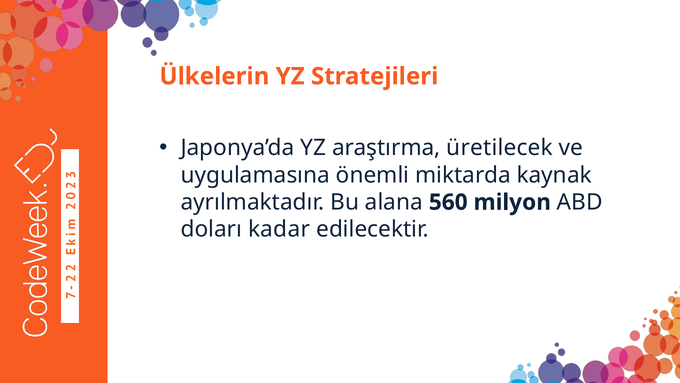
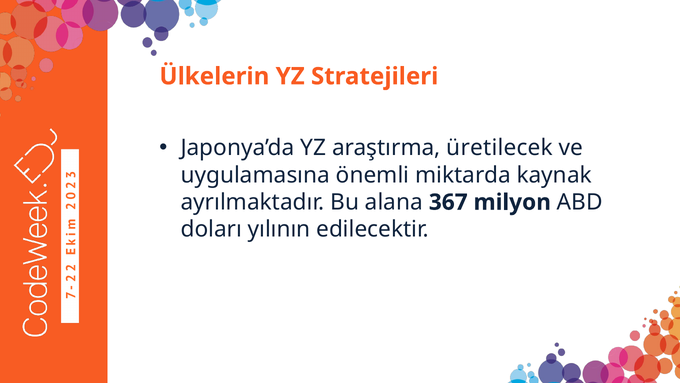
560: 560 -> 367
kadar: kadar -> yılının
